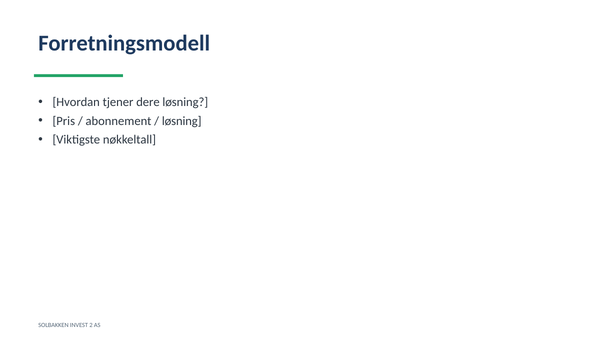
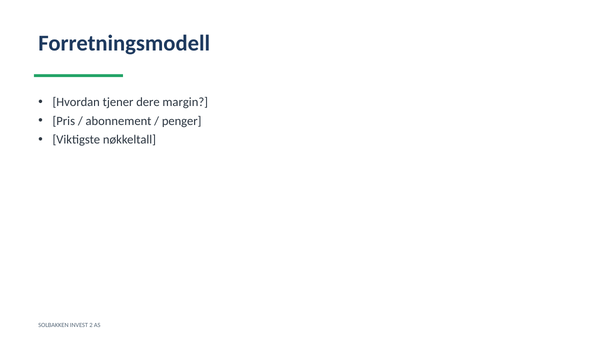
dere løsning: løsning -> margin
løsning at (182, 121): løsning -> penger
